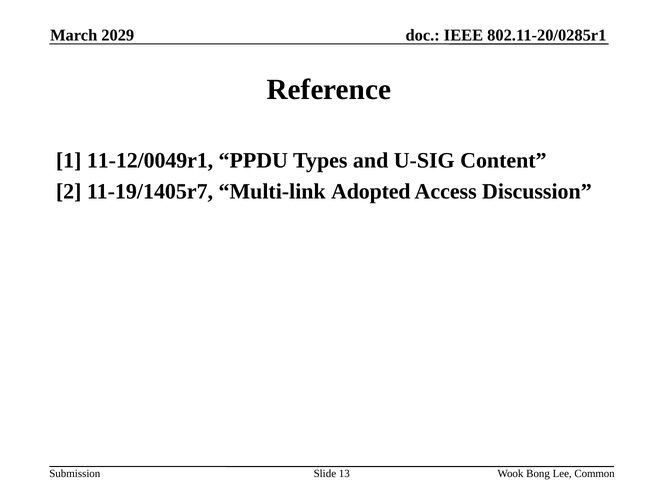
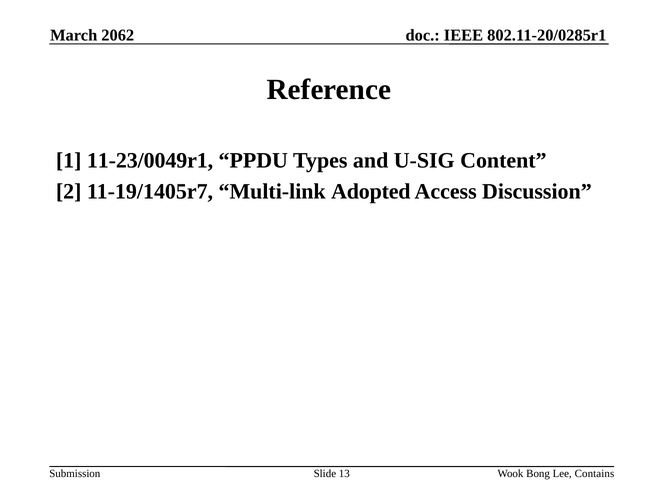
2029: 2029 -> 2062
11-12/0049r1: 11-12/0049r1 -> 11-23/0049r1
Common: Common -> Contains
